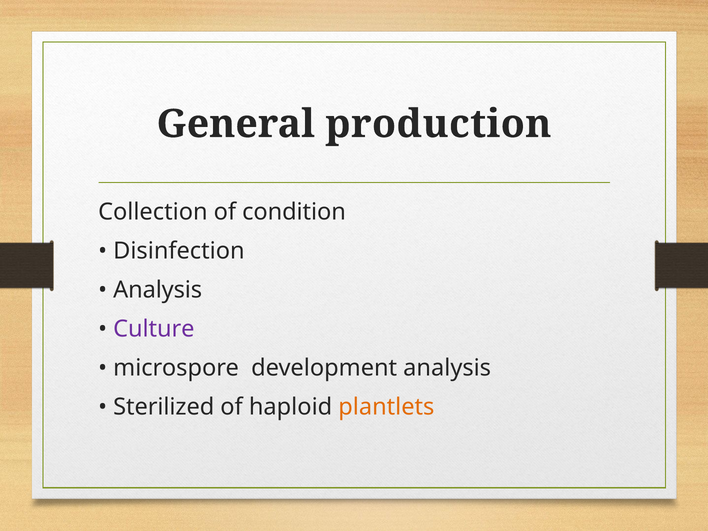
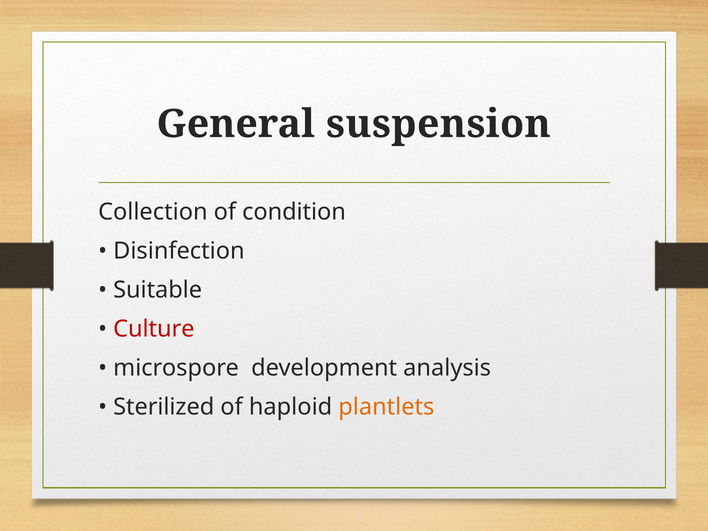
production: production -> suspension
Analysis at (158, 290): Analysis -> Suitable
Culture colour: purple -> red
